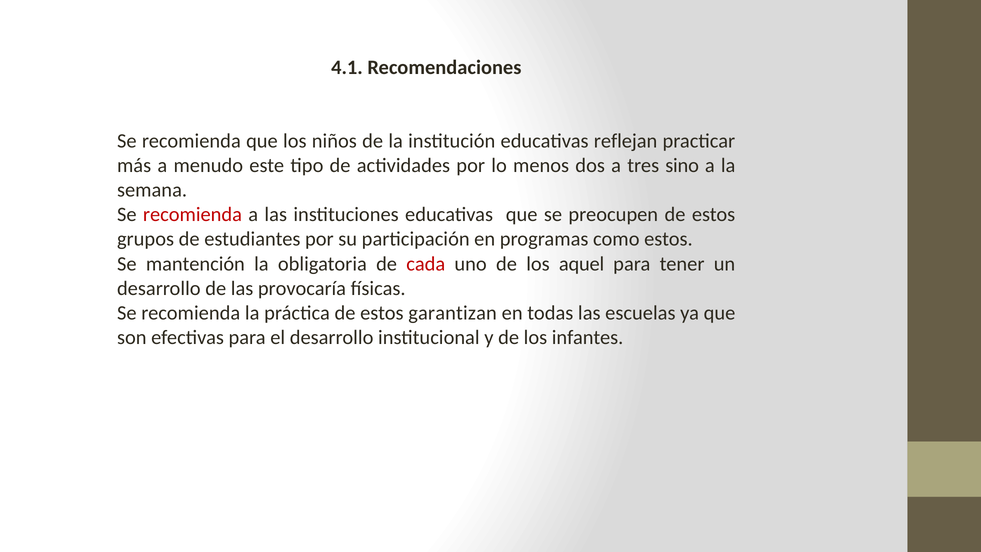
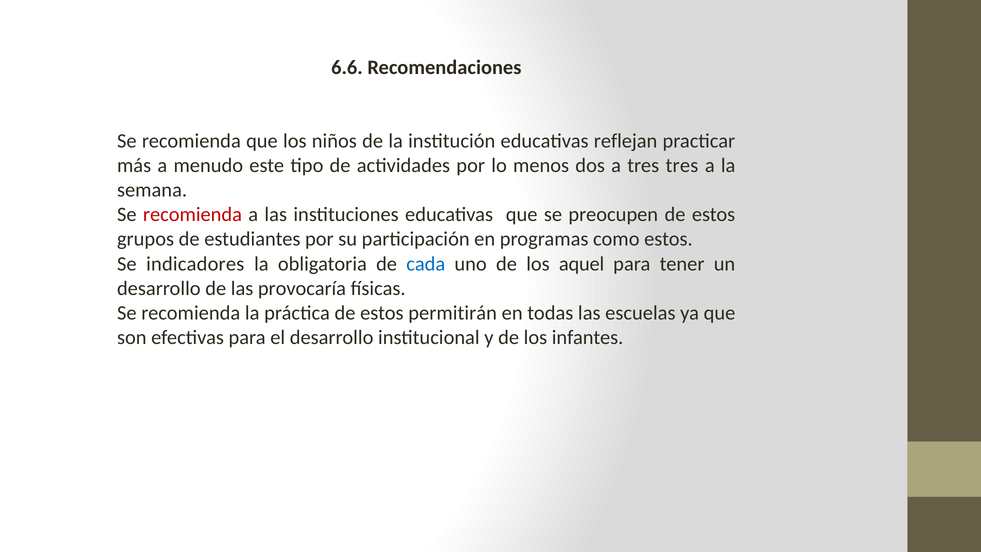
4.1: 4.1 -> 6.6
tres sino: sino -> tres
mantención: mantención -> indicadores
cada colour: red -> blue
garantizan: garantizan -> permitirán
